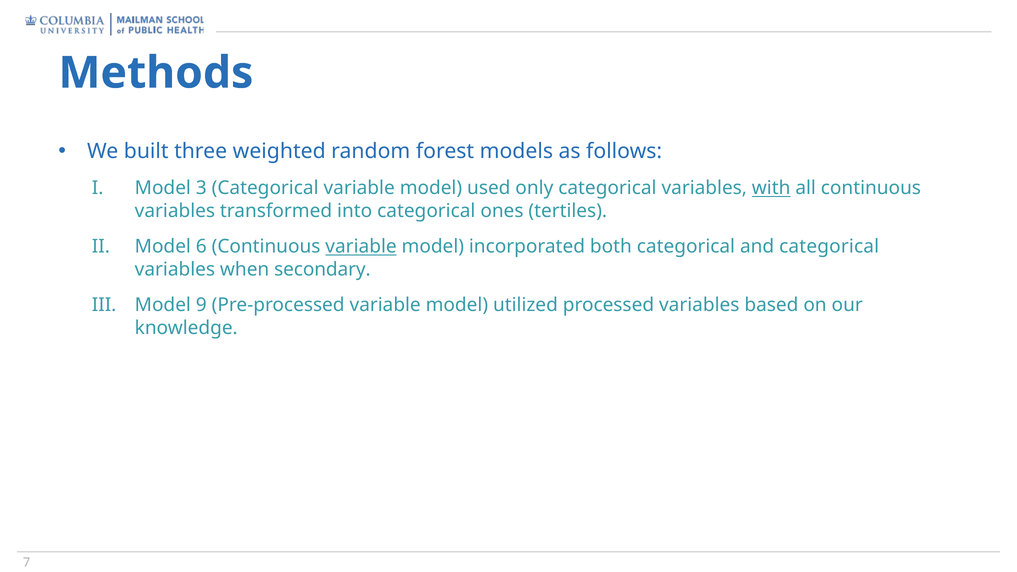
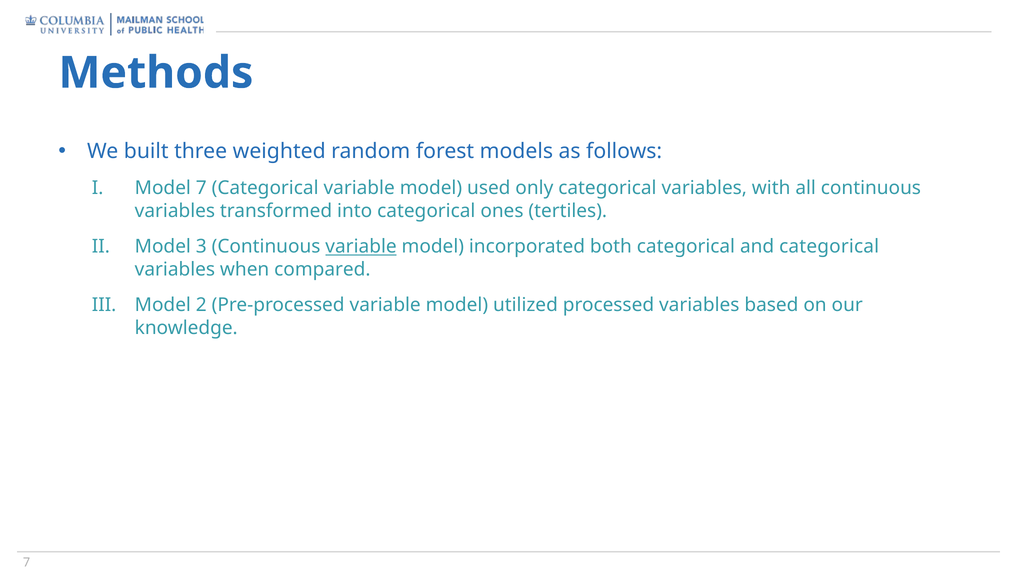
Model 3: 3 -> 7
with underline: present -> none
6: 6 -> 3
secondary: secondary -> compared
9: 9 -> 2
